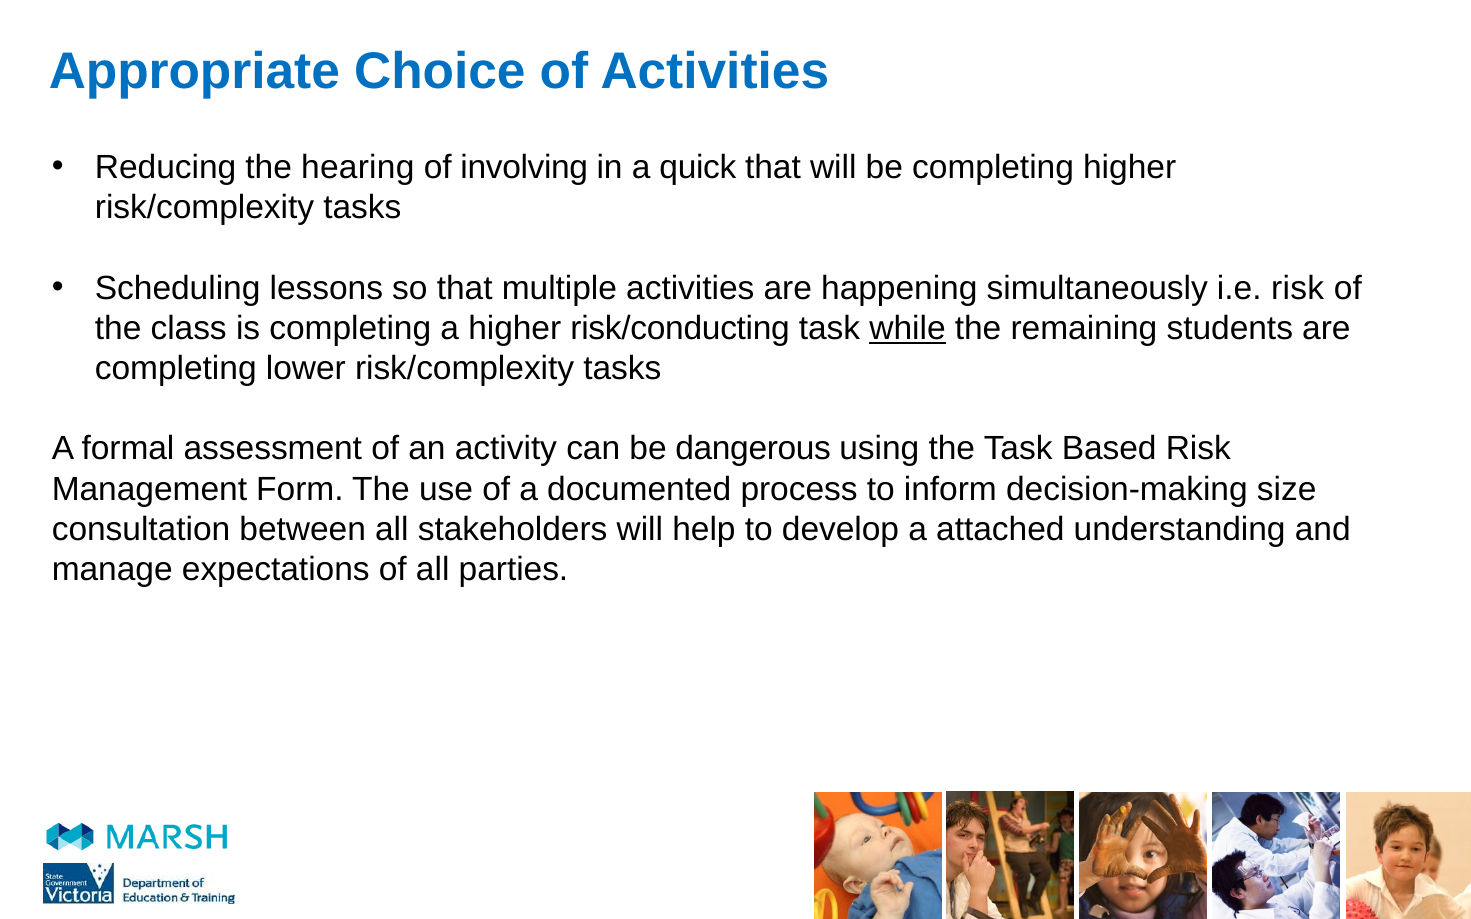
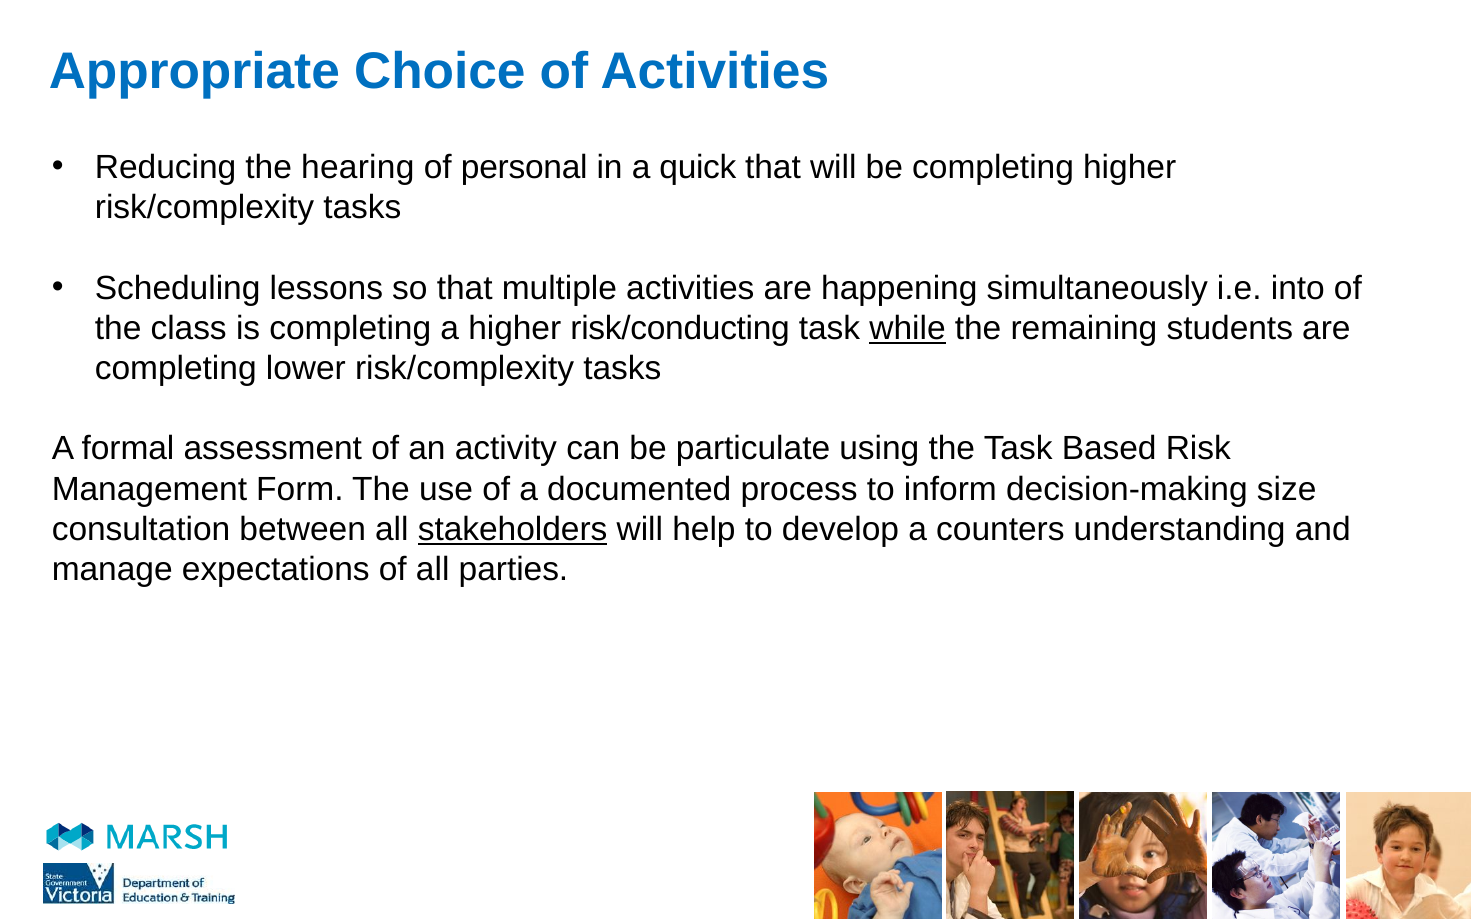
involving: involving -> personal
i.e risk: risk -> into
dangerous: dangerous -> particulate
stakeholders underline: none -> present
attached: attached -> counters
